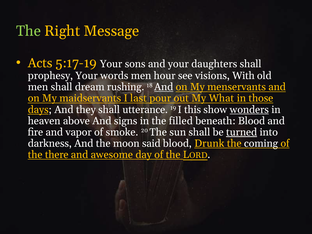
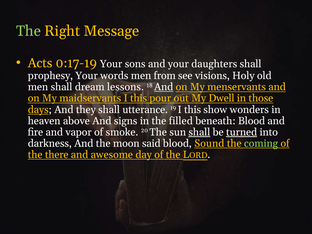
5:17-19: 5:17-19 -> 0:17-19
hour: hour -> from
With: With -> Holy
rushing: rushing -> lessons
maidservants I last: last -> this
What: What -> Dwell
wonders underline: present -> none
shall at (199, 132) underline: none -> present
Drunk: Drunk -> Sound
coming colour: white -> light green
